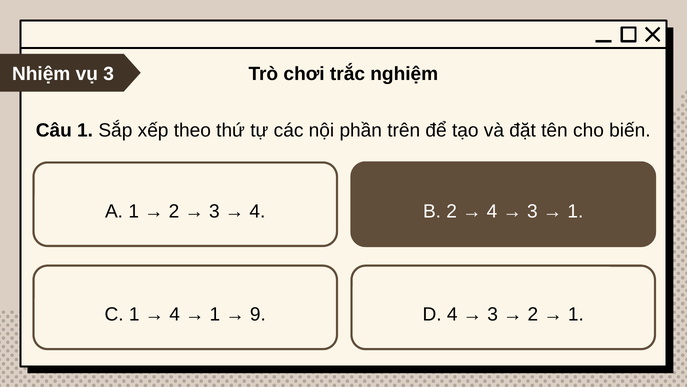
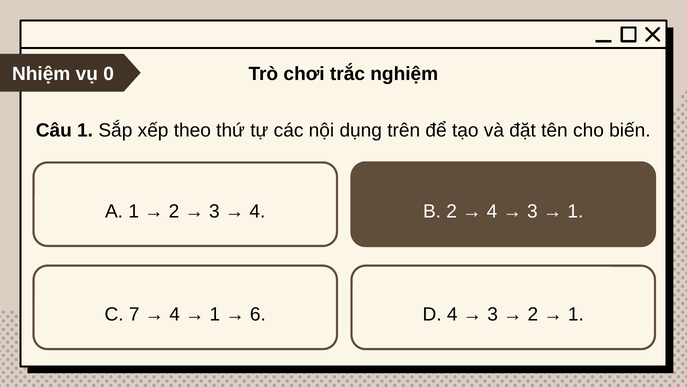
vụ 3: 3 -> 0
phần: phần -> dụng
C 1: 1 -> 7
9: 9 -> 6
